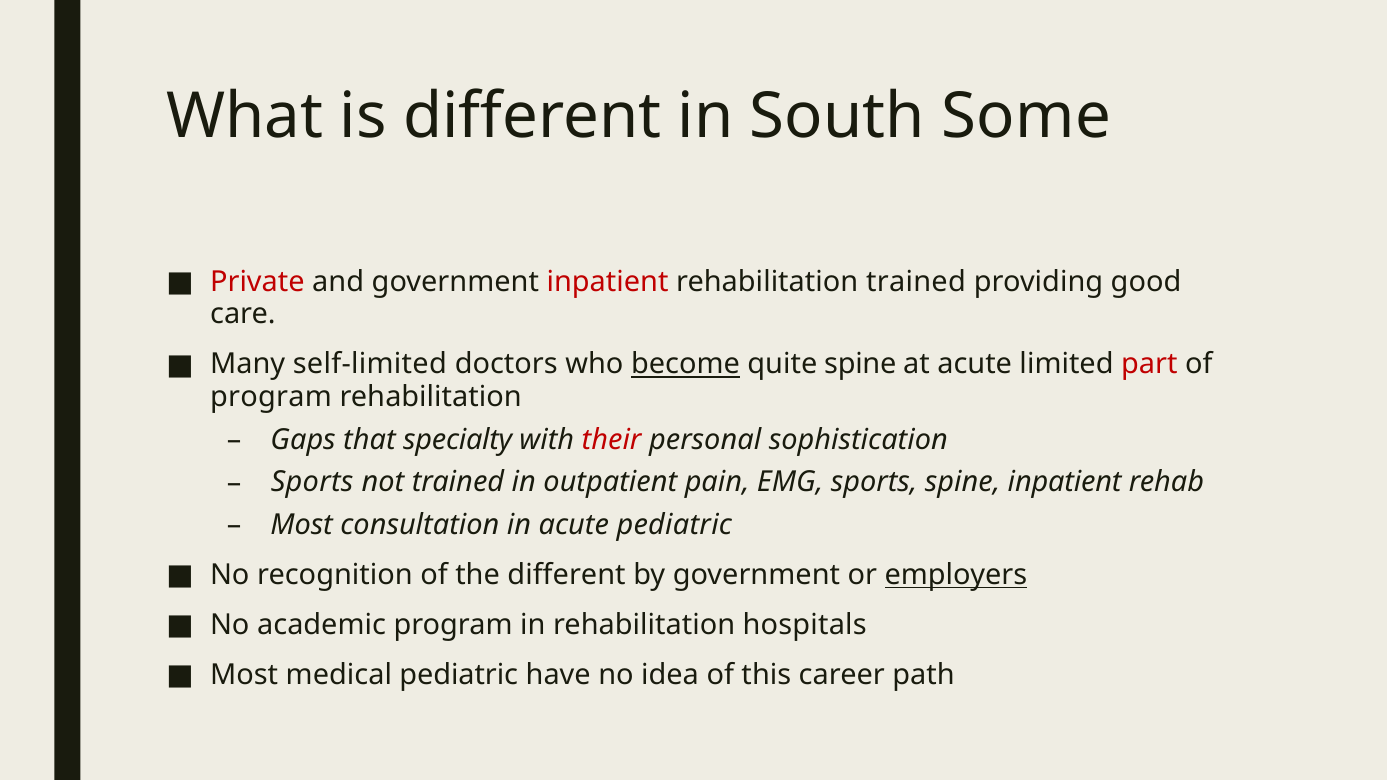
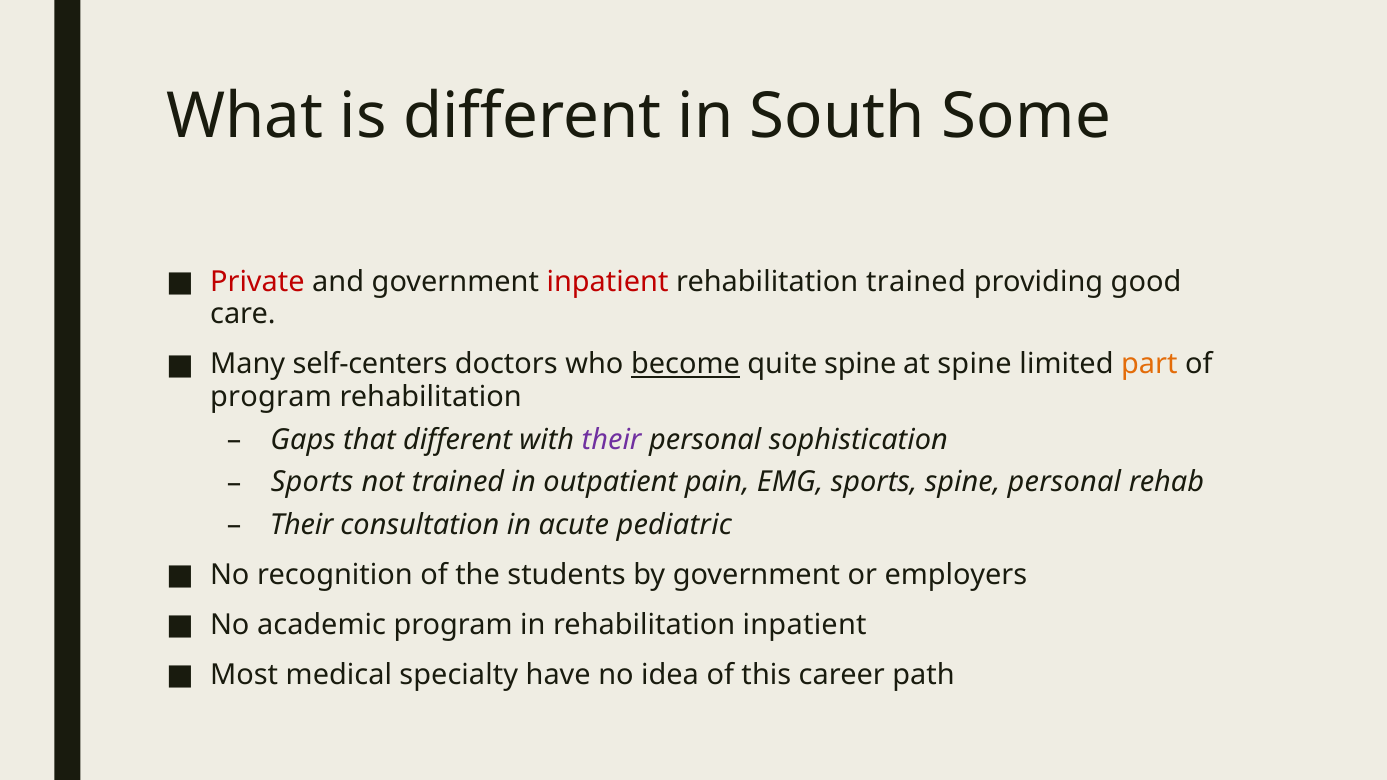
self-limited: self-limited -> self-centers
at acute: acute -> spine
part colour: red -> orange
that specialty: specialty -> different
their at (612, 440) colour: red -> purple
spine inpatient: inpatient -> personal
Most at (302, 525): Most -> Their
the different: different -> students
employers underline: present -> none
rehabilitation hospitals: hospitals -> inpatient
medical pediatric: pediatric -> specialty
